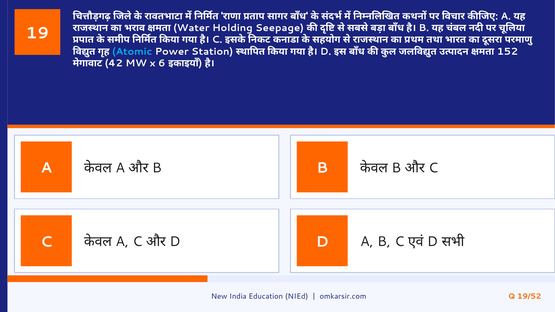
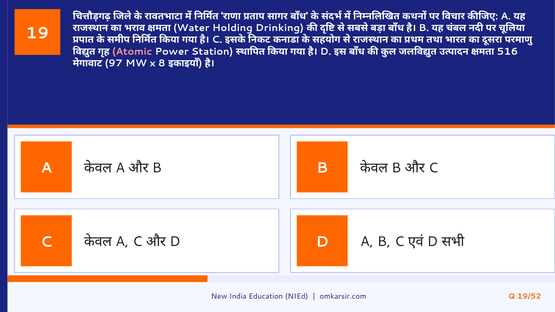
Seepage: Seepage -> Drinking
Atomic colour: light blue -> pink
152: 152 -> 516
42: 42 -> 97
6: 6 -> 8
